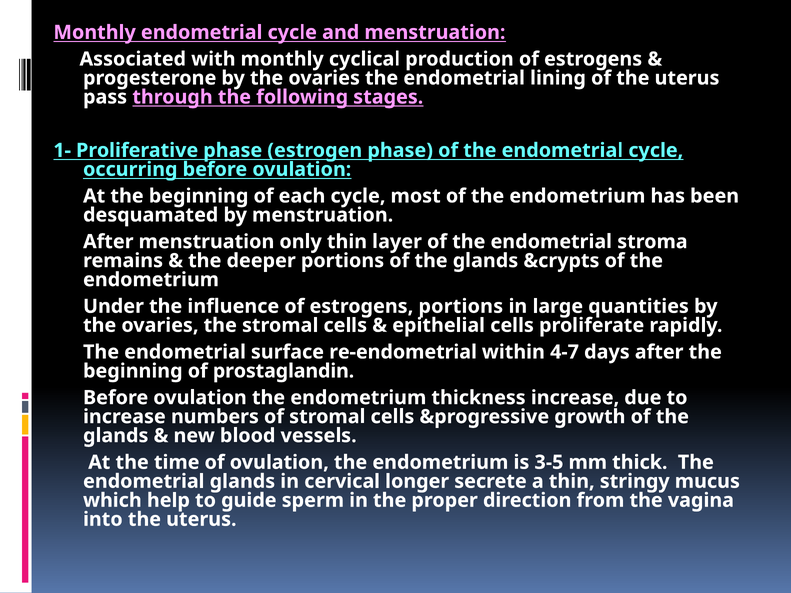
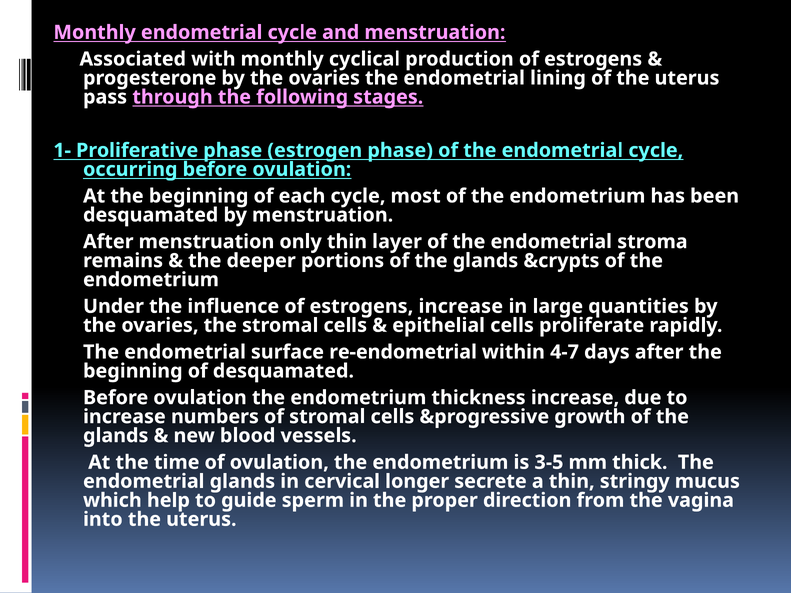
estrogens portions: portions -> increase
of prostaglandin: prostaglandin -> desquamated
